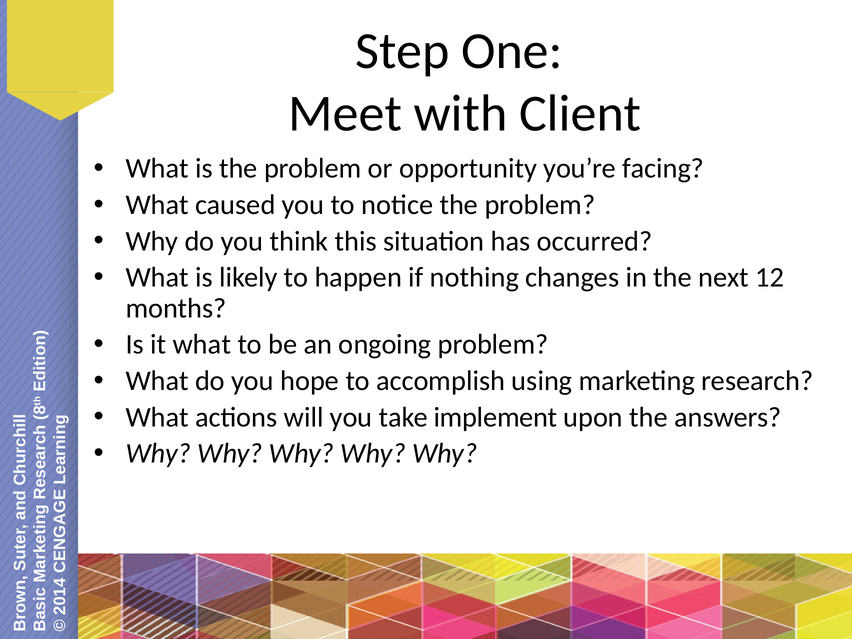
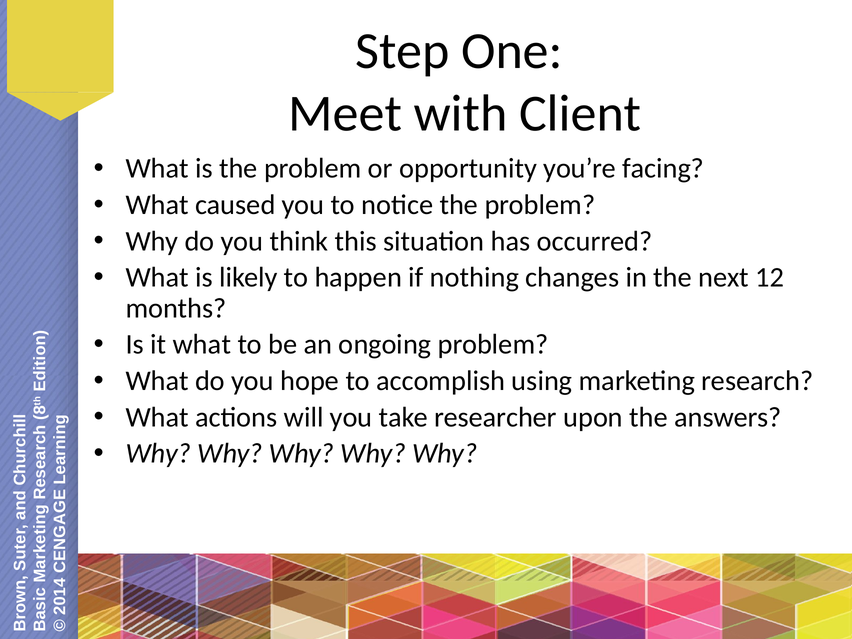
implement: implement -> researcher
